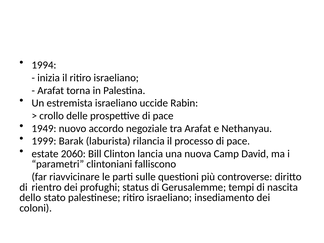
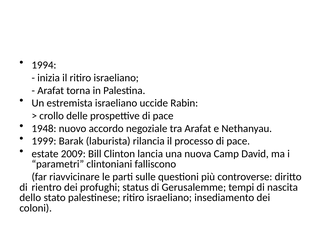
1949: 1949 -> 1948
2060: 2060 -> 2009
